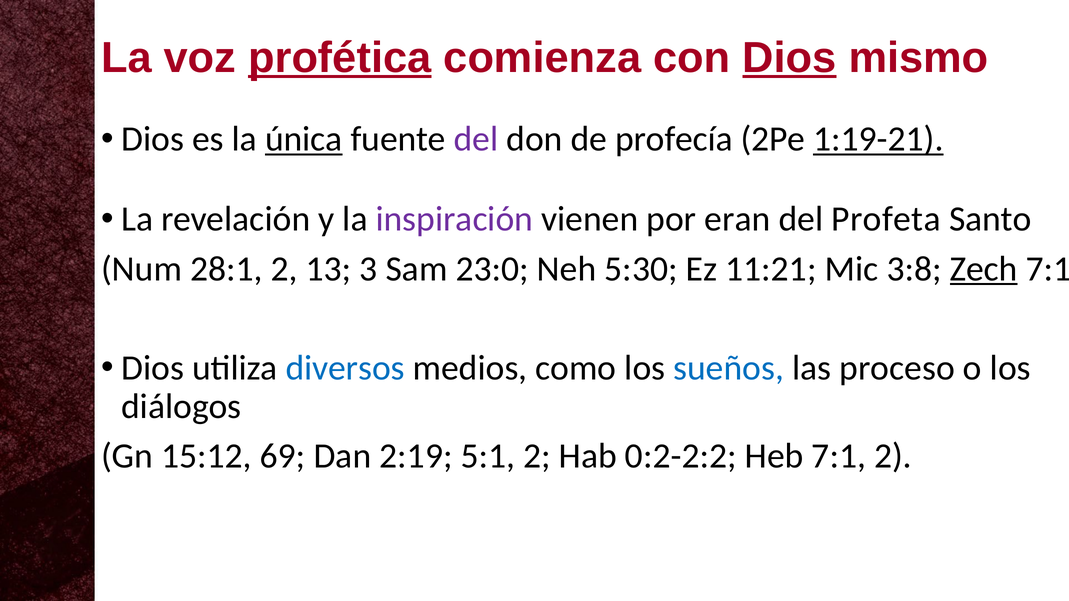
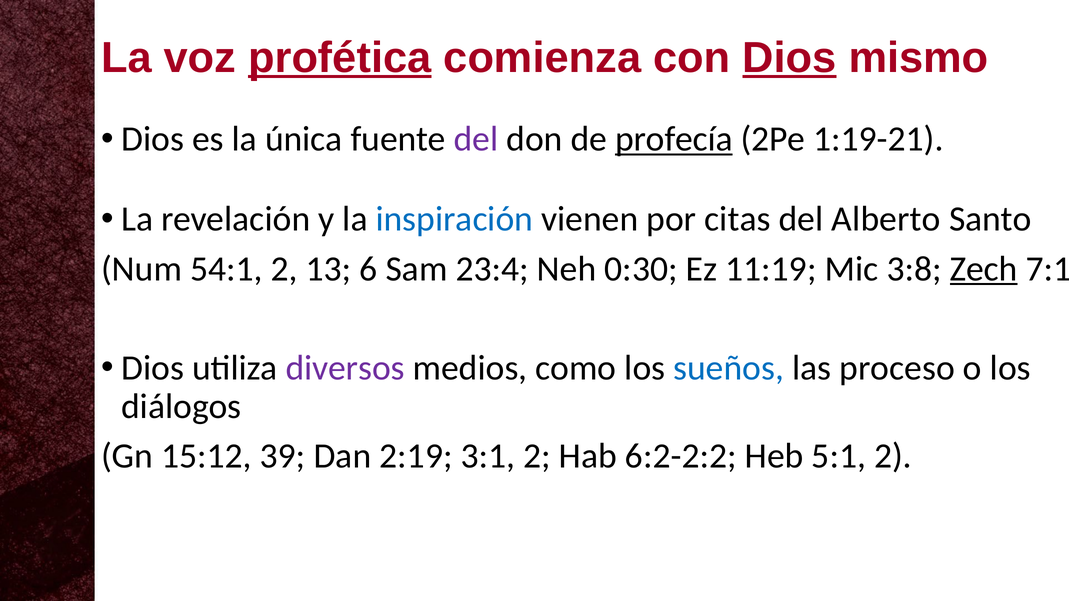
única underline: present -> none
profecía underline: none -> present
1:19-21 underline: present -> none
inspiración colour: purple -> blue
eran: eran -> citas
Profeta: Profeta -> Alberto
28:1: 28:1 -> 54:1
3: 3 -> 6
23:0: 23:0 -> 23:4
5:30: 5:30 -> 0:30
11:21: 11:21 -> 11:19
diversos colour: blue -> purple
69: 69 -> 39
5:1: 5:1 -> 3:1
0:2-2:2: 0:2-2:2 -> 6:2-2:2
7:1: 7:1 -> 5:1
